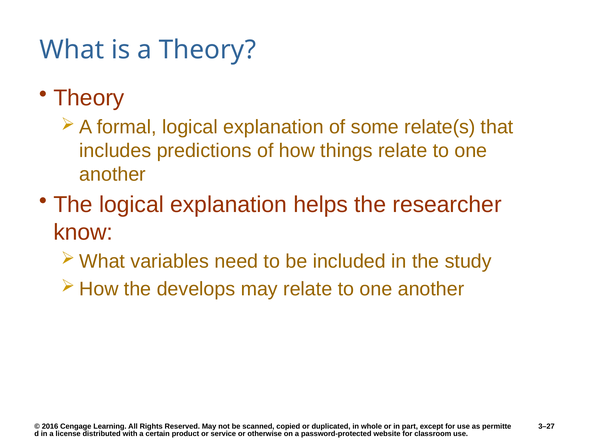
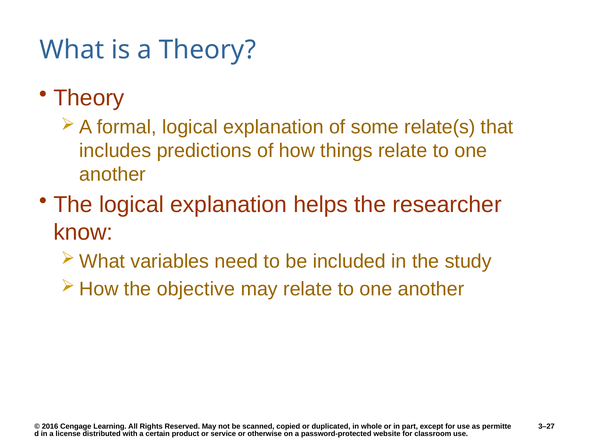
develops: develops -> objective
